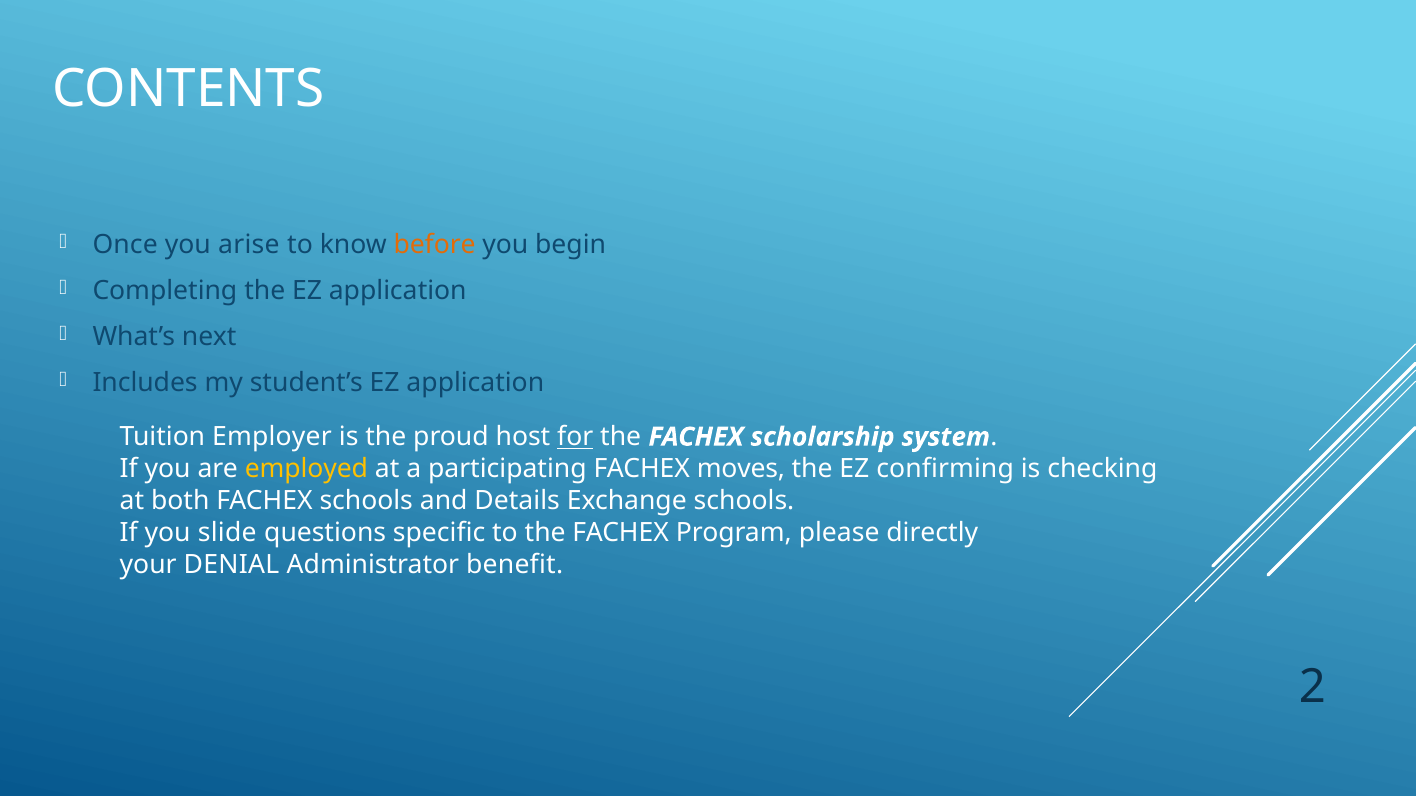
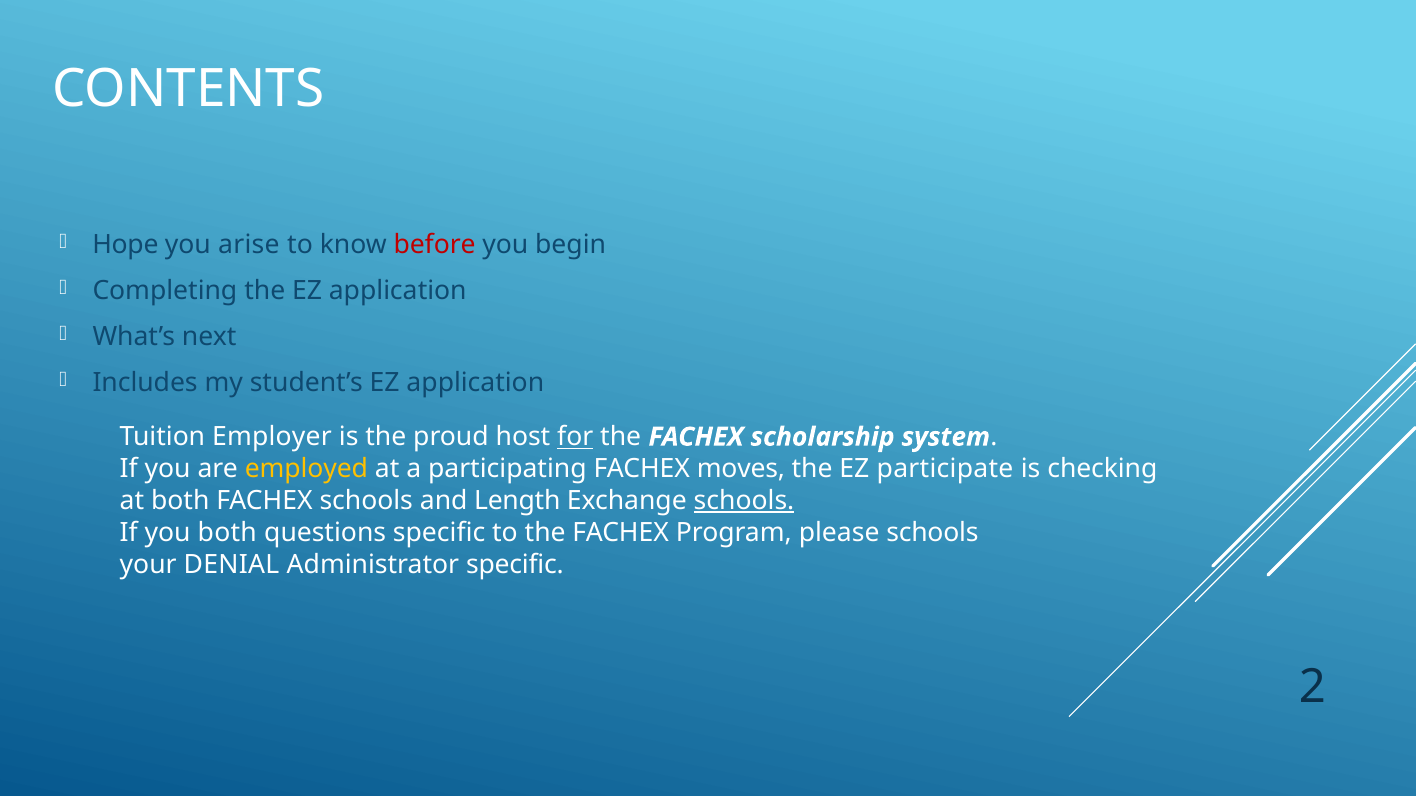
Once: Once -> Hope
before colour: orange -> red
confirming: confirming -> participate
Details: Details -> Length
schools at (744, 501) underline: none -> present
you slide: slide -> both
please directly: directly -> schools
Administrator benefit: benefit -> specific
